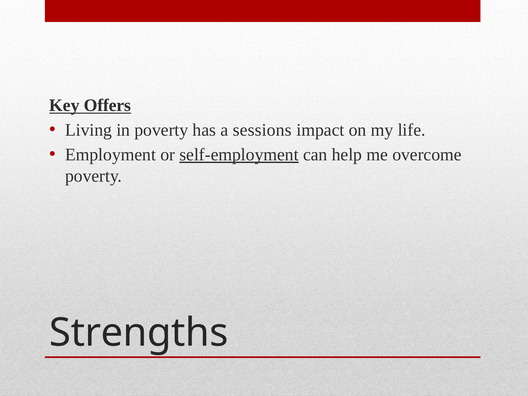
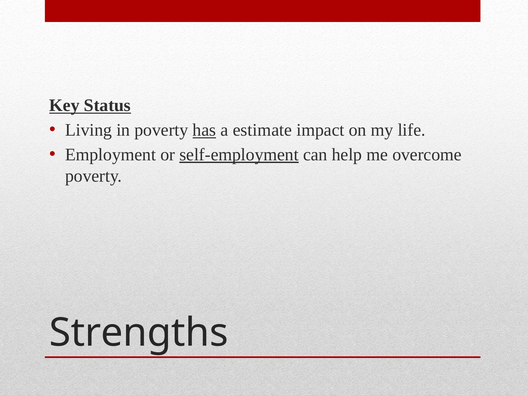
Offers: Offers -> Status
has underline: none -> present
sessions: sessions -> estimate
